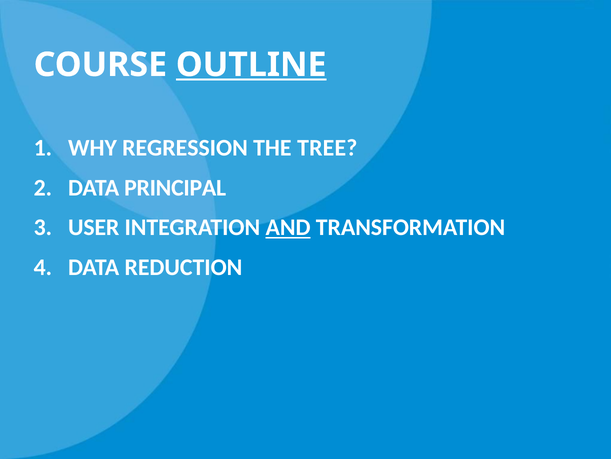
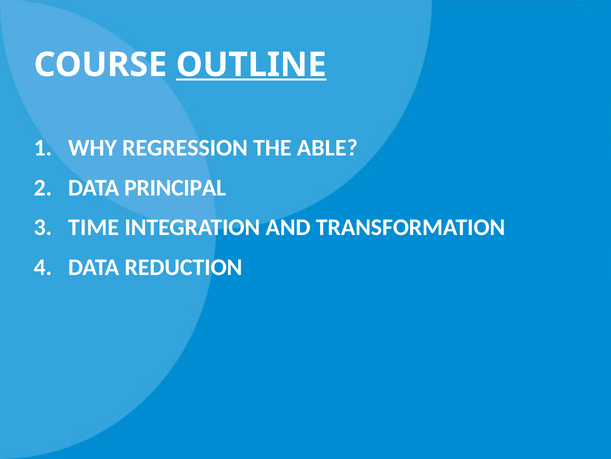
TREE: TREE -> ABLE
USER: USER -> TIME
AND underline: present -> none
